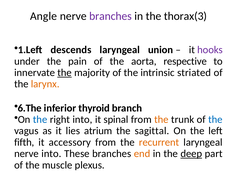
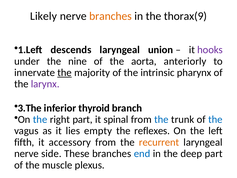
Angle: Angle -> Likely
branches at (111, 16) colour: purple -> orange
thorax(3: thorax(3 -> thorax(9
pain: pain -> nine
respective: respective -> anteriorly
striated: striated -> pharynx
larynx colour: orange -> purple
6.The: 6.The -> 3.The
right into: into -> part
the at (161, 119) colour: orange -> blue
atrium: atrium -> empty
sagittal: sagittal -> reflexes
nerve into: into -> side
end colour: orange -> blue
deep underline: present -> none
